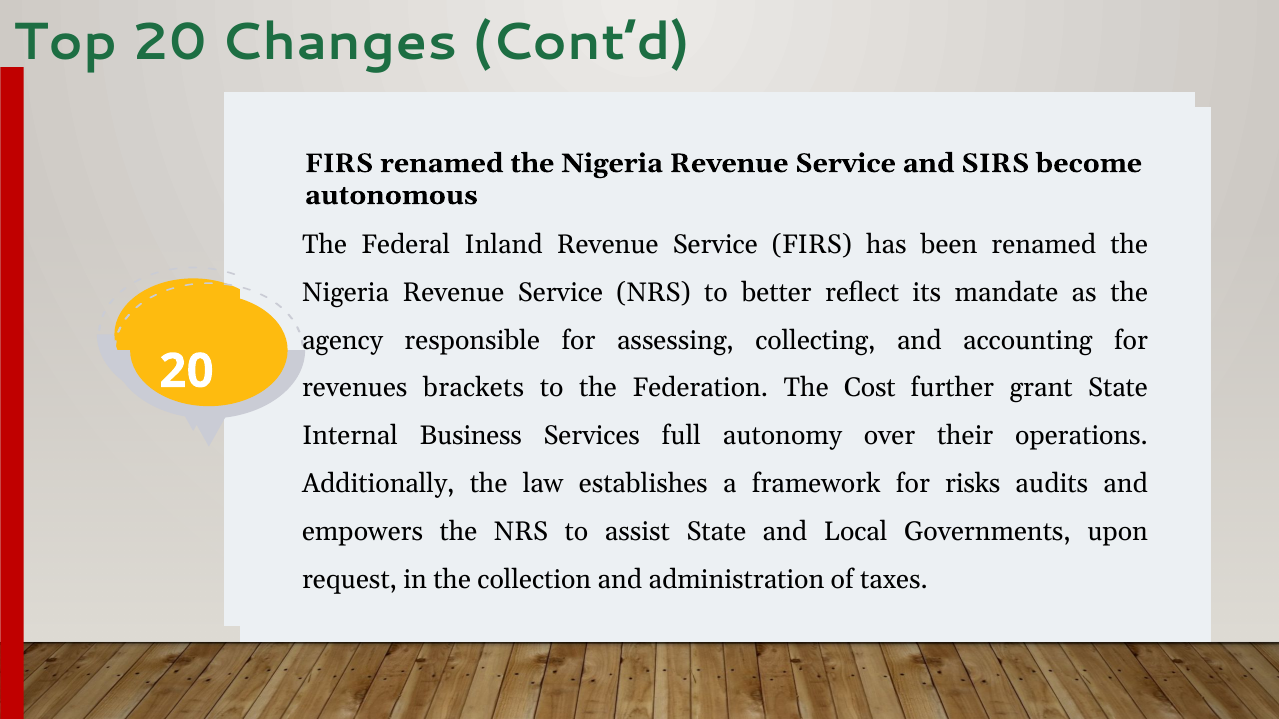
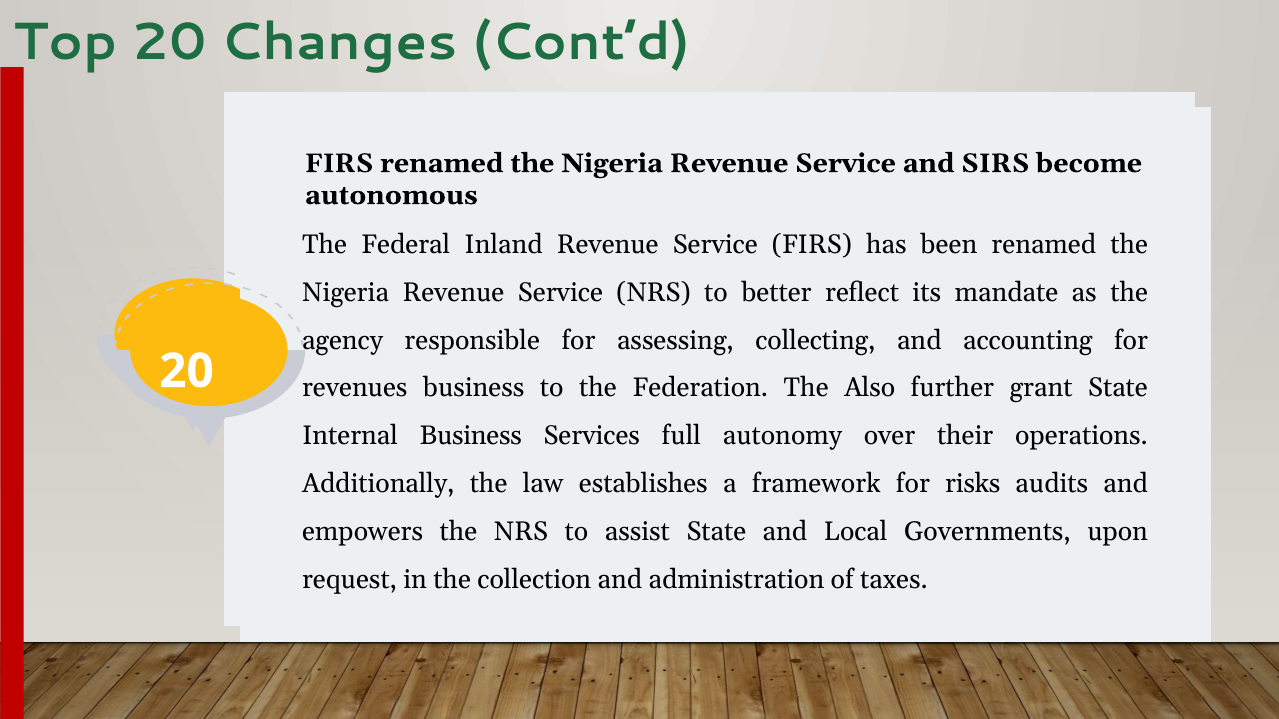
brackets at (474, 388): brackets -> business
Cost: Cost -> Also
